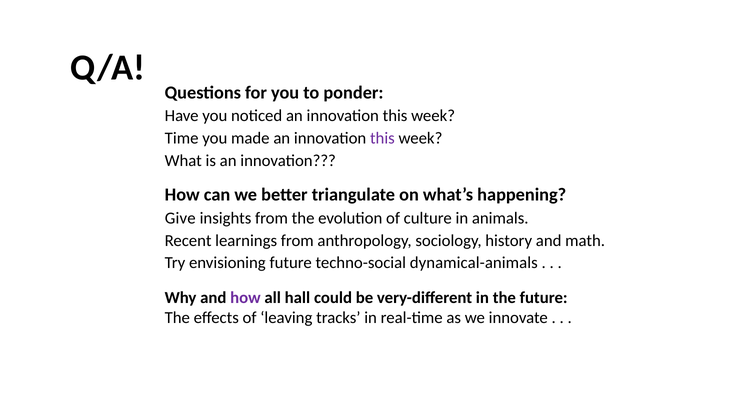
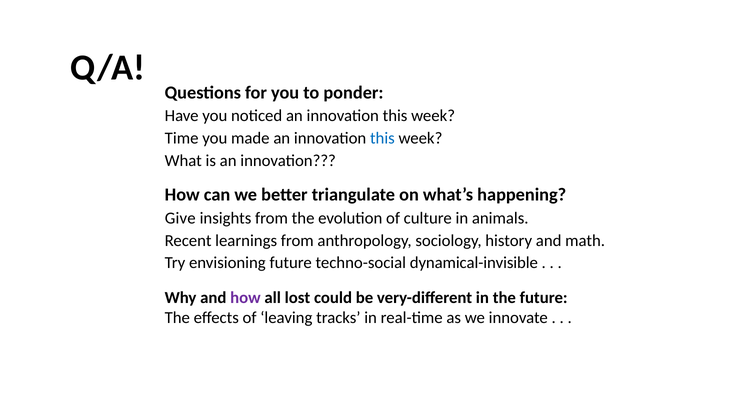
this at (382, 138) colour: purple -> blue
dynamical-animals: dynamical-animals -> dynamical-invisible
hall: hall -> lost
